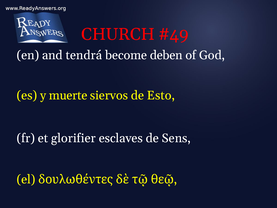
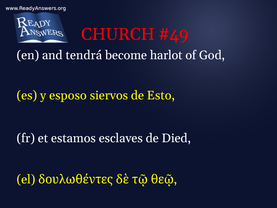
deben: deben -> harlot
muerte: muerte -> esposo
glorifier: glorifier -> estamos
Sens: Sens -> Died
